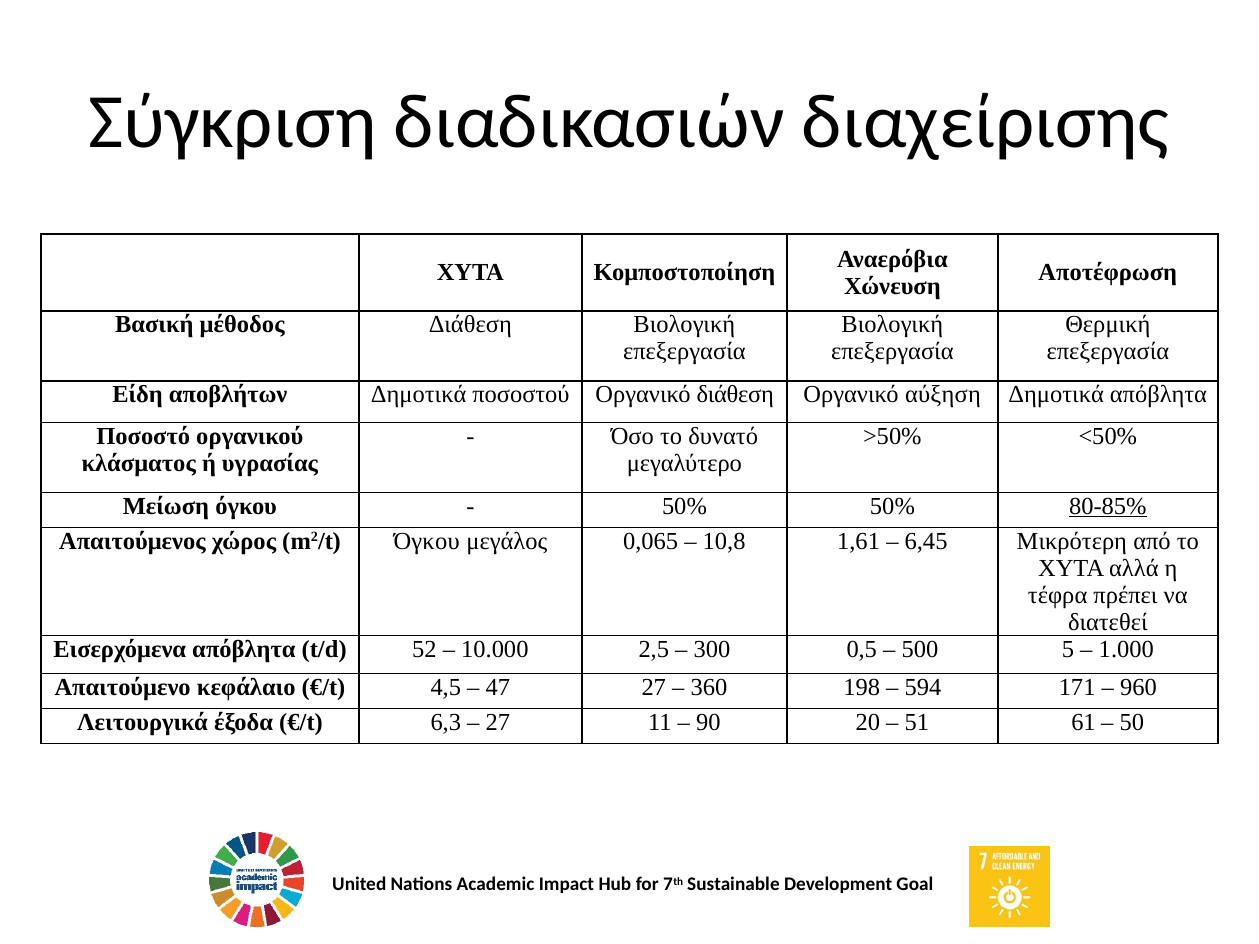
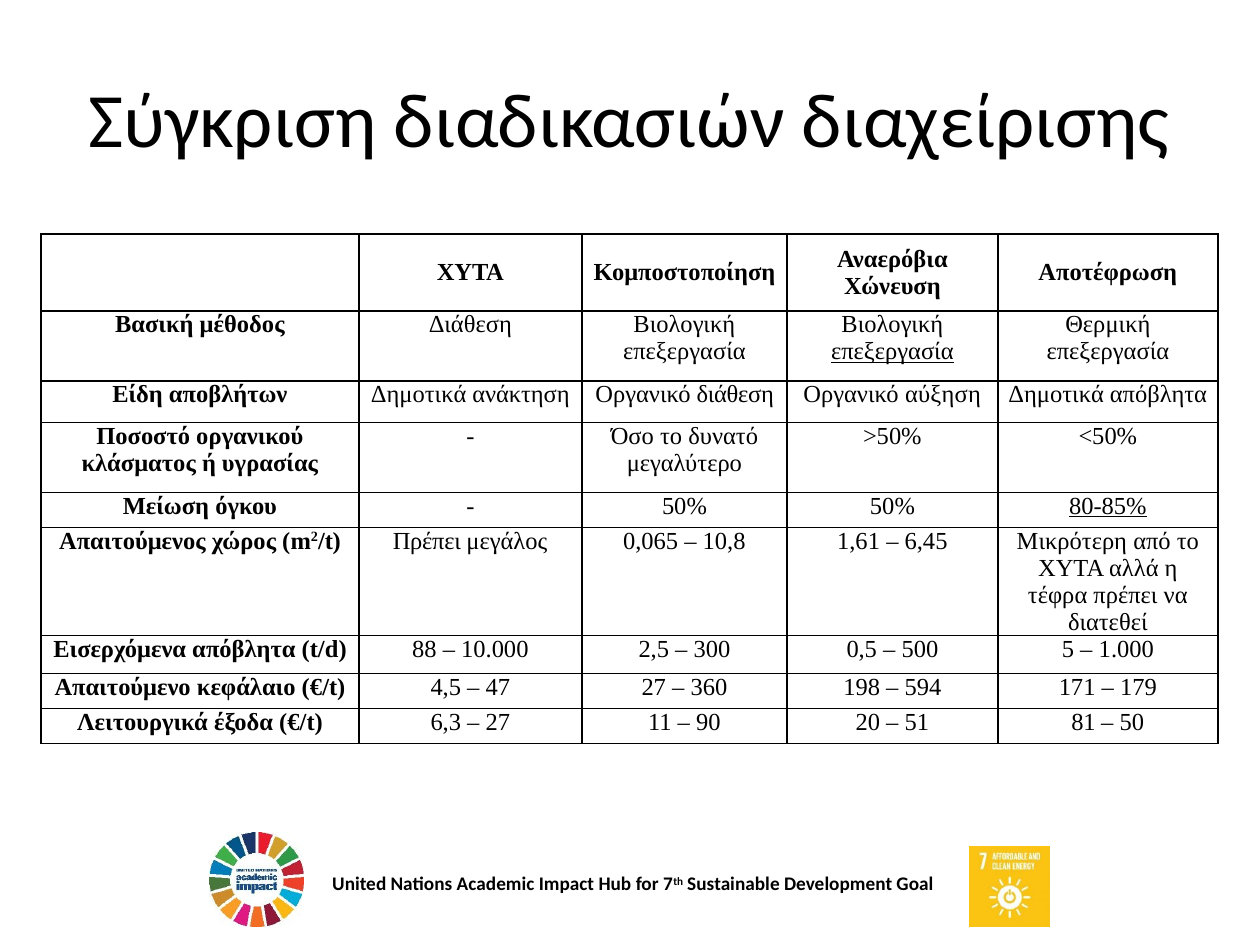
επεξεργασία at (892, 352) underline: none -> present
ποσοστού: ποσοστού -> ανάκτηση
m2/t Όγκου: Όγκου -> Πρέπει
52: 52 -> 88
960: 960 -> 179
61: 61 -> 81
